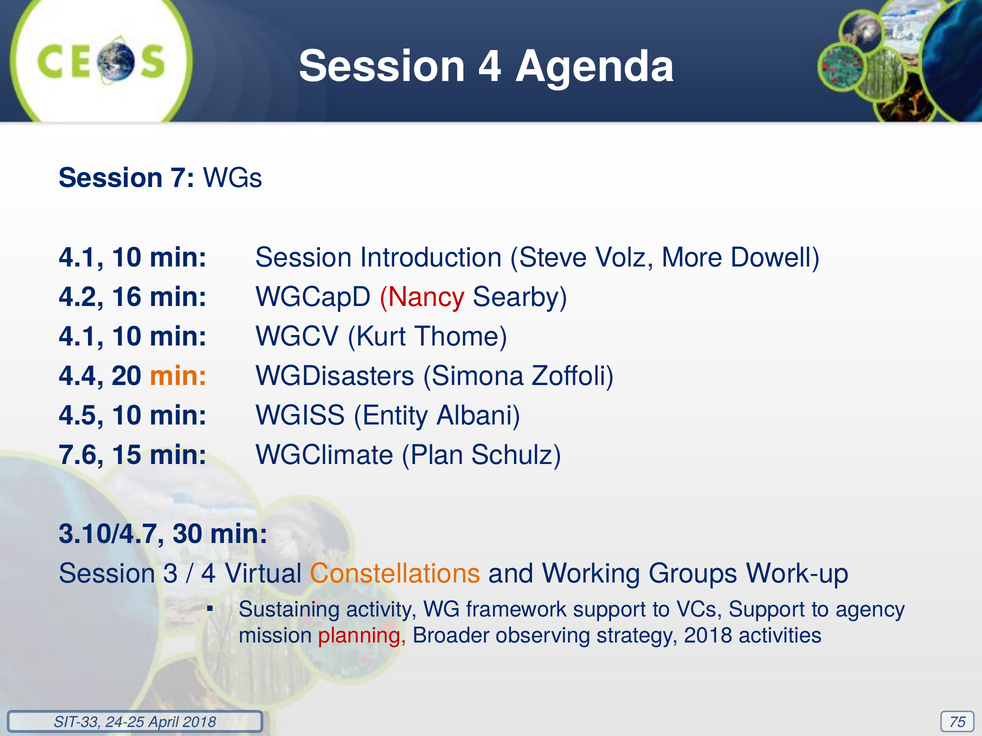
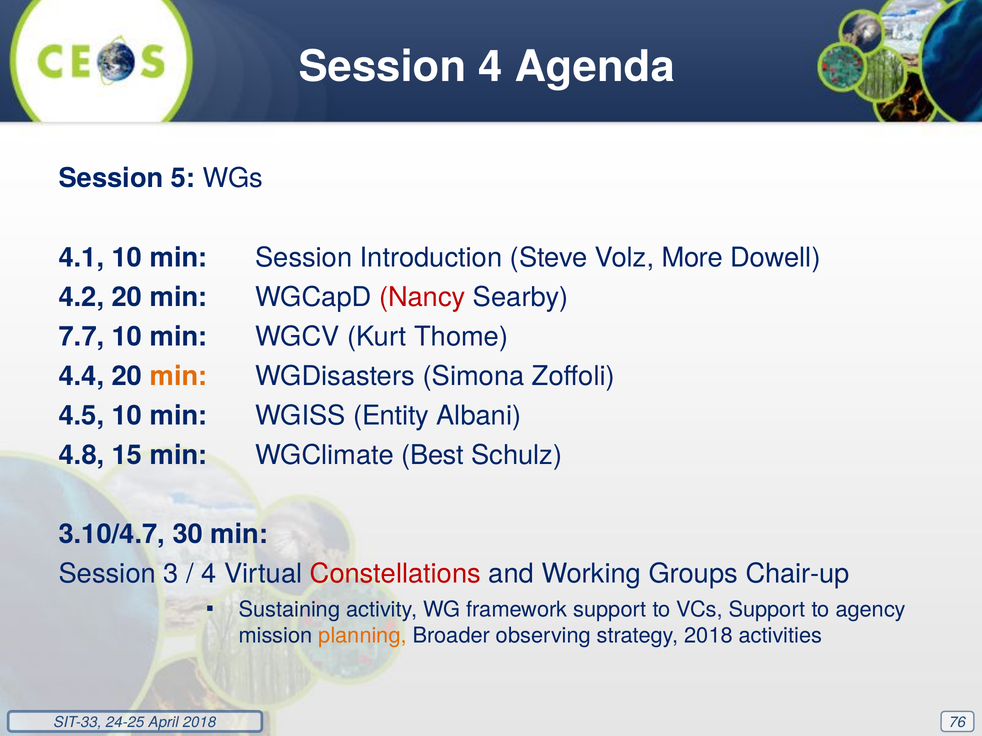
7: 7 -> 5
4.2 16: 16 -> 20
4.1 at (82, 337): 4.1 -> 7.7
7.6: 7.6 -> 4.8
Plan: Plan -> Best
Constellations colour: orange -> red
Work-up: Work-up -> Chair-up
planning colour: red -> orange
75: 75 -> 76
